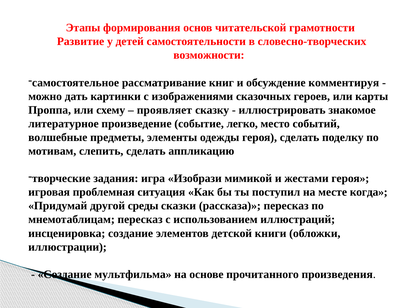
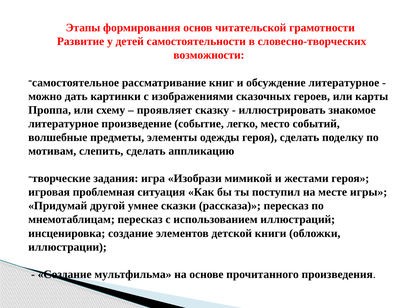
обсуждение комментируя: комментируя -> литературное
когда: когда -> игры
среды: среды -> умнее
